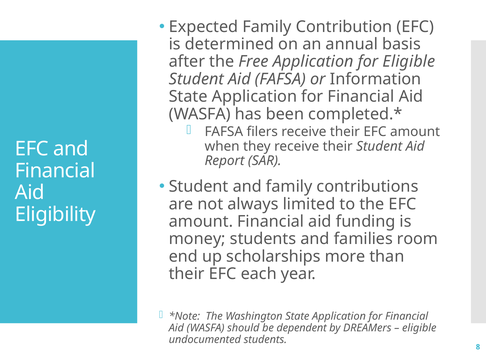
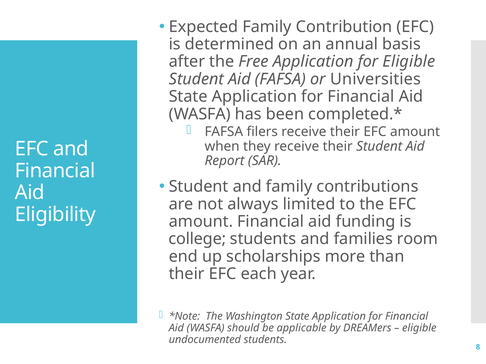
Information: Information -> Universities
money: money -> college
dependent: dependent -> applicable
